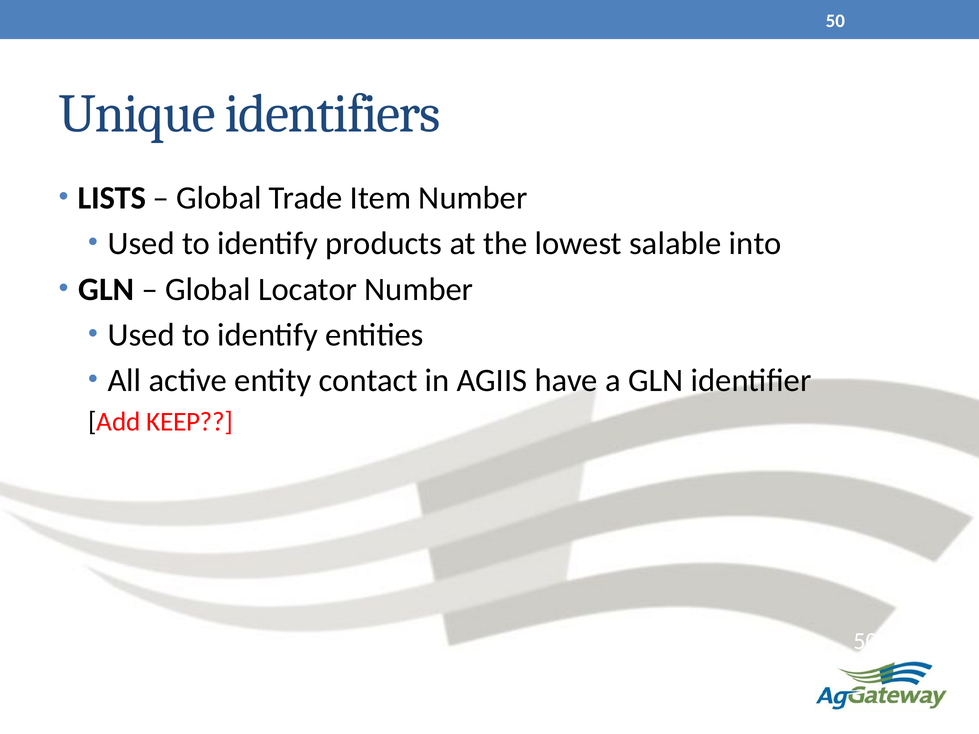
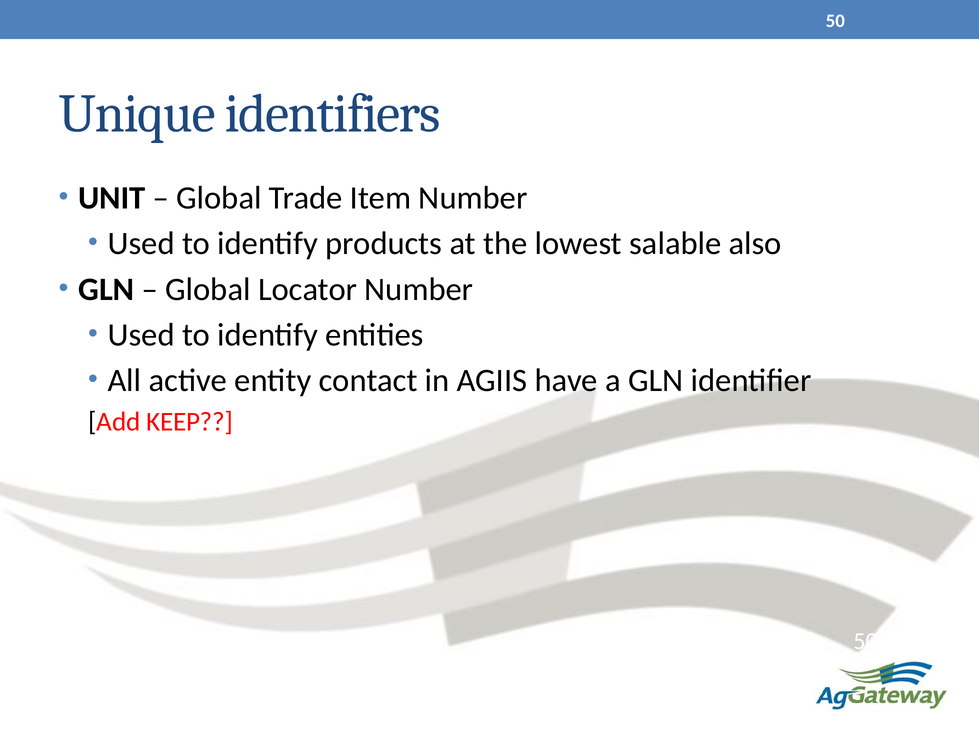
LISTS: LISTS -> UNIT
into: into -> also
